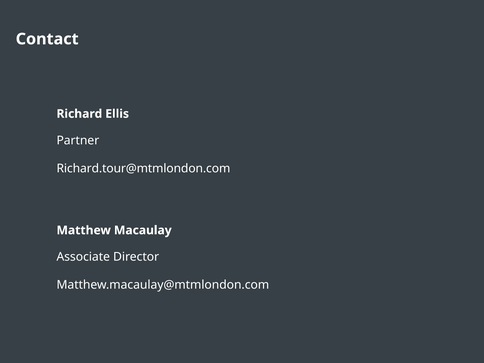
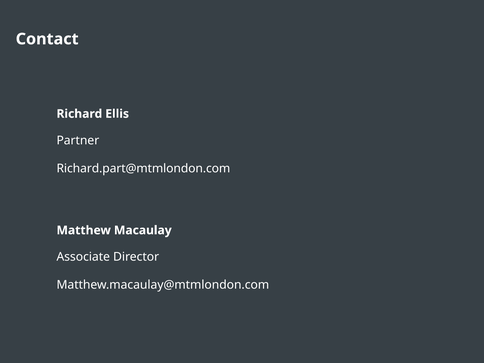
Richard.tour@mtmlondon.com: Richard.tour@mtmlondon.com -> Richard.part@mtmlondon.com
